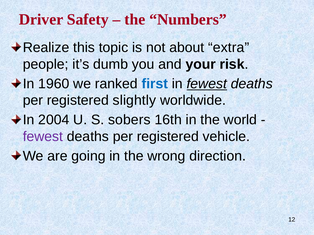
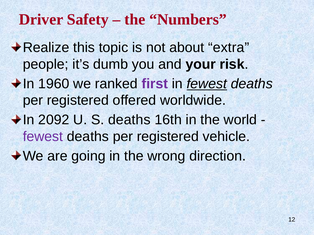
first colour: blue -> purple
slightly: slightly -> offered
2004: 2004 -> 2092
S sobers: sobers -> deaths
